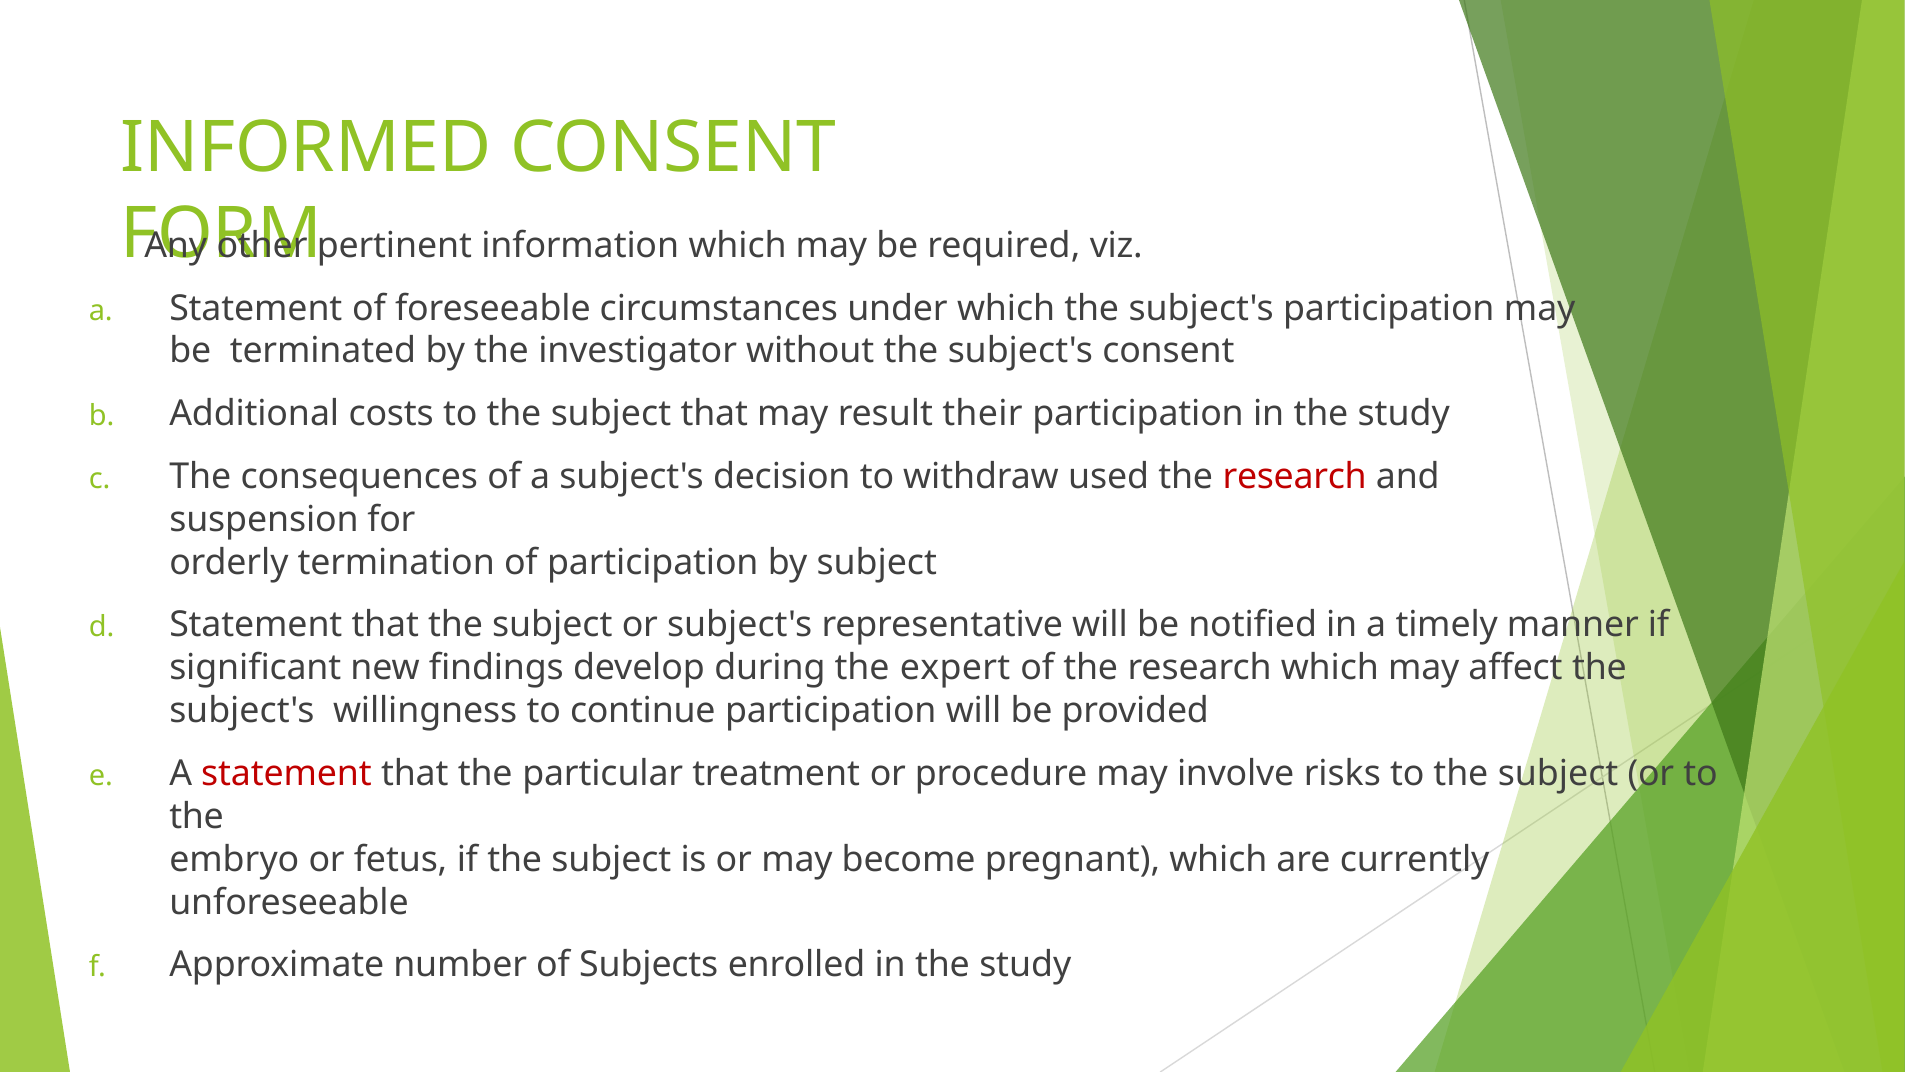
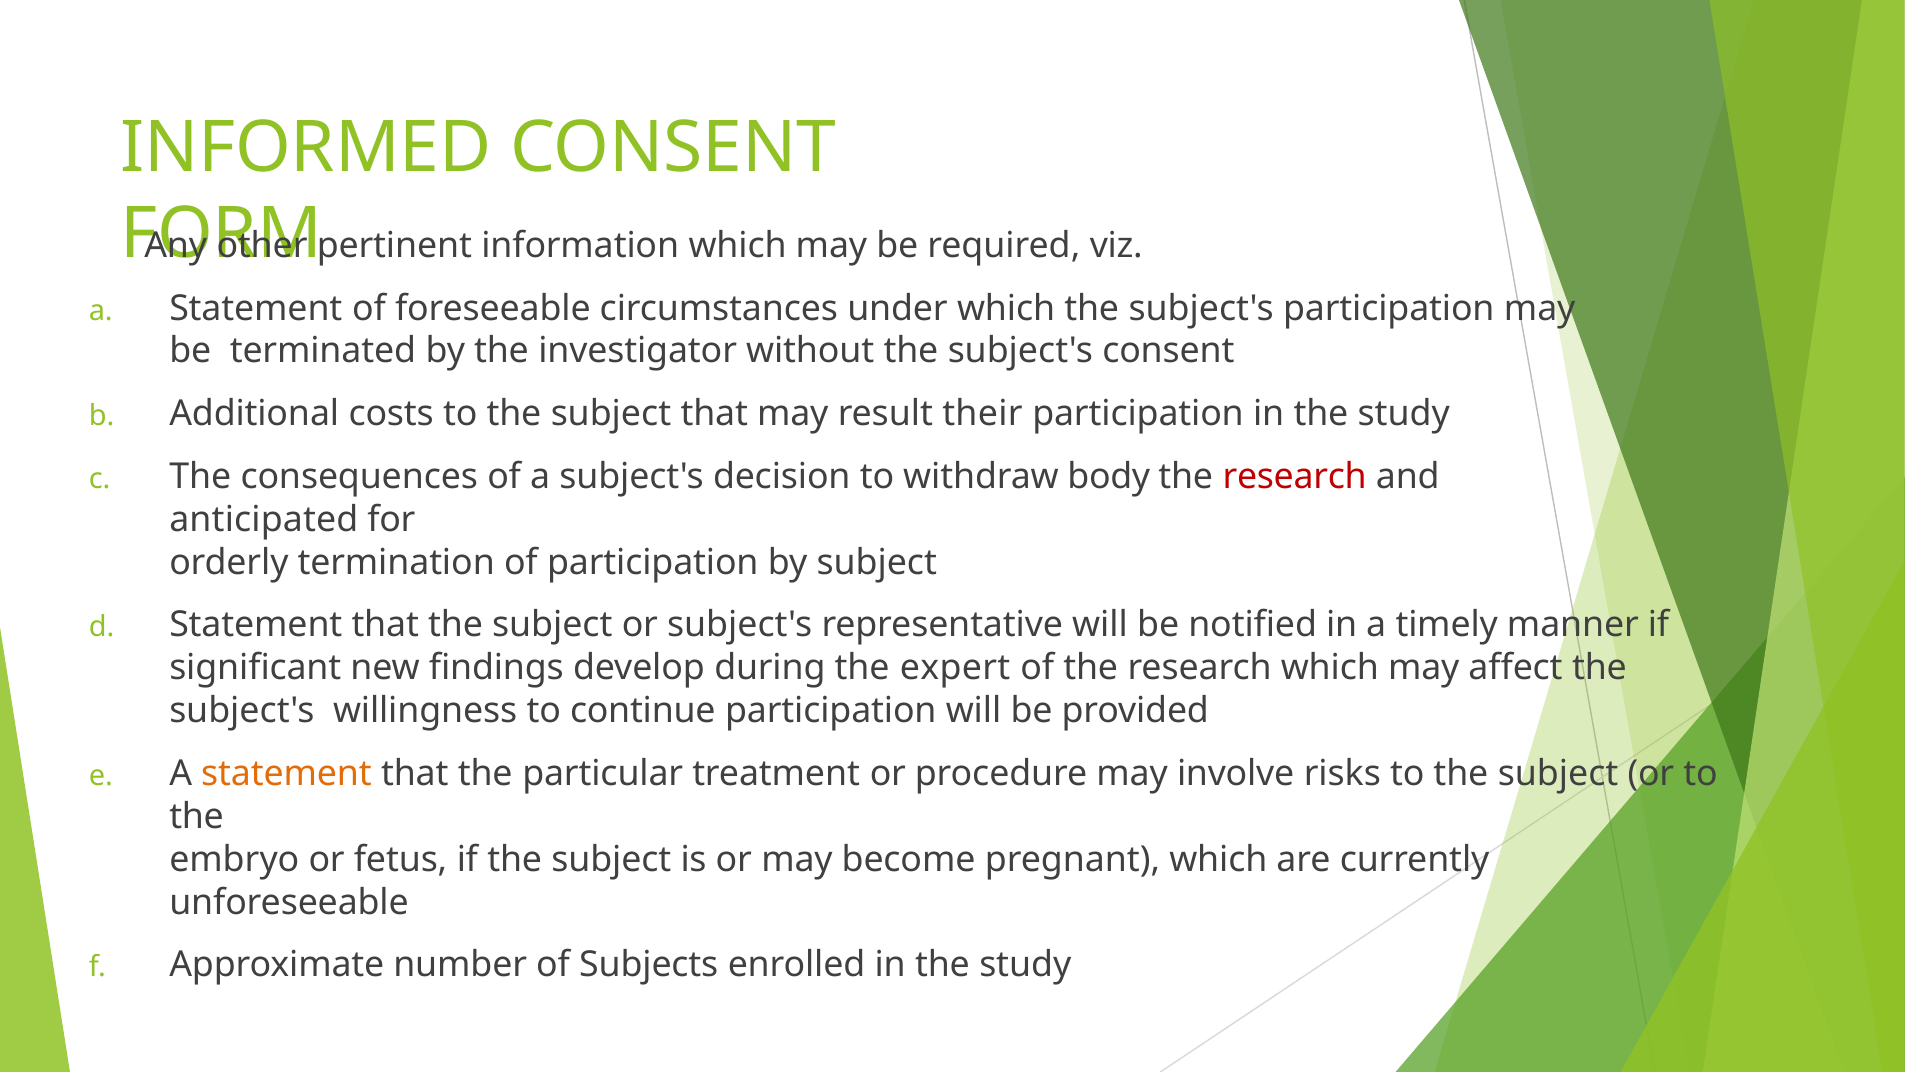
used: used -> body
suspension: suspension -> anticipated
statement at (286, 773) colour: red -> orange
